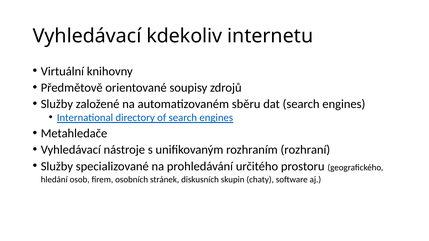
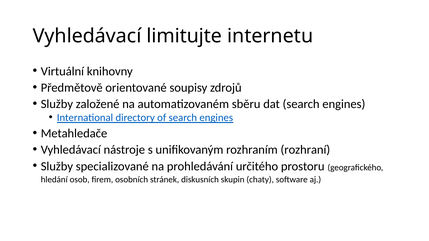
kdekoliv: kdekoliv -> limitujte
